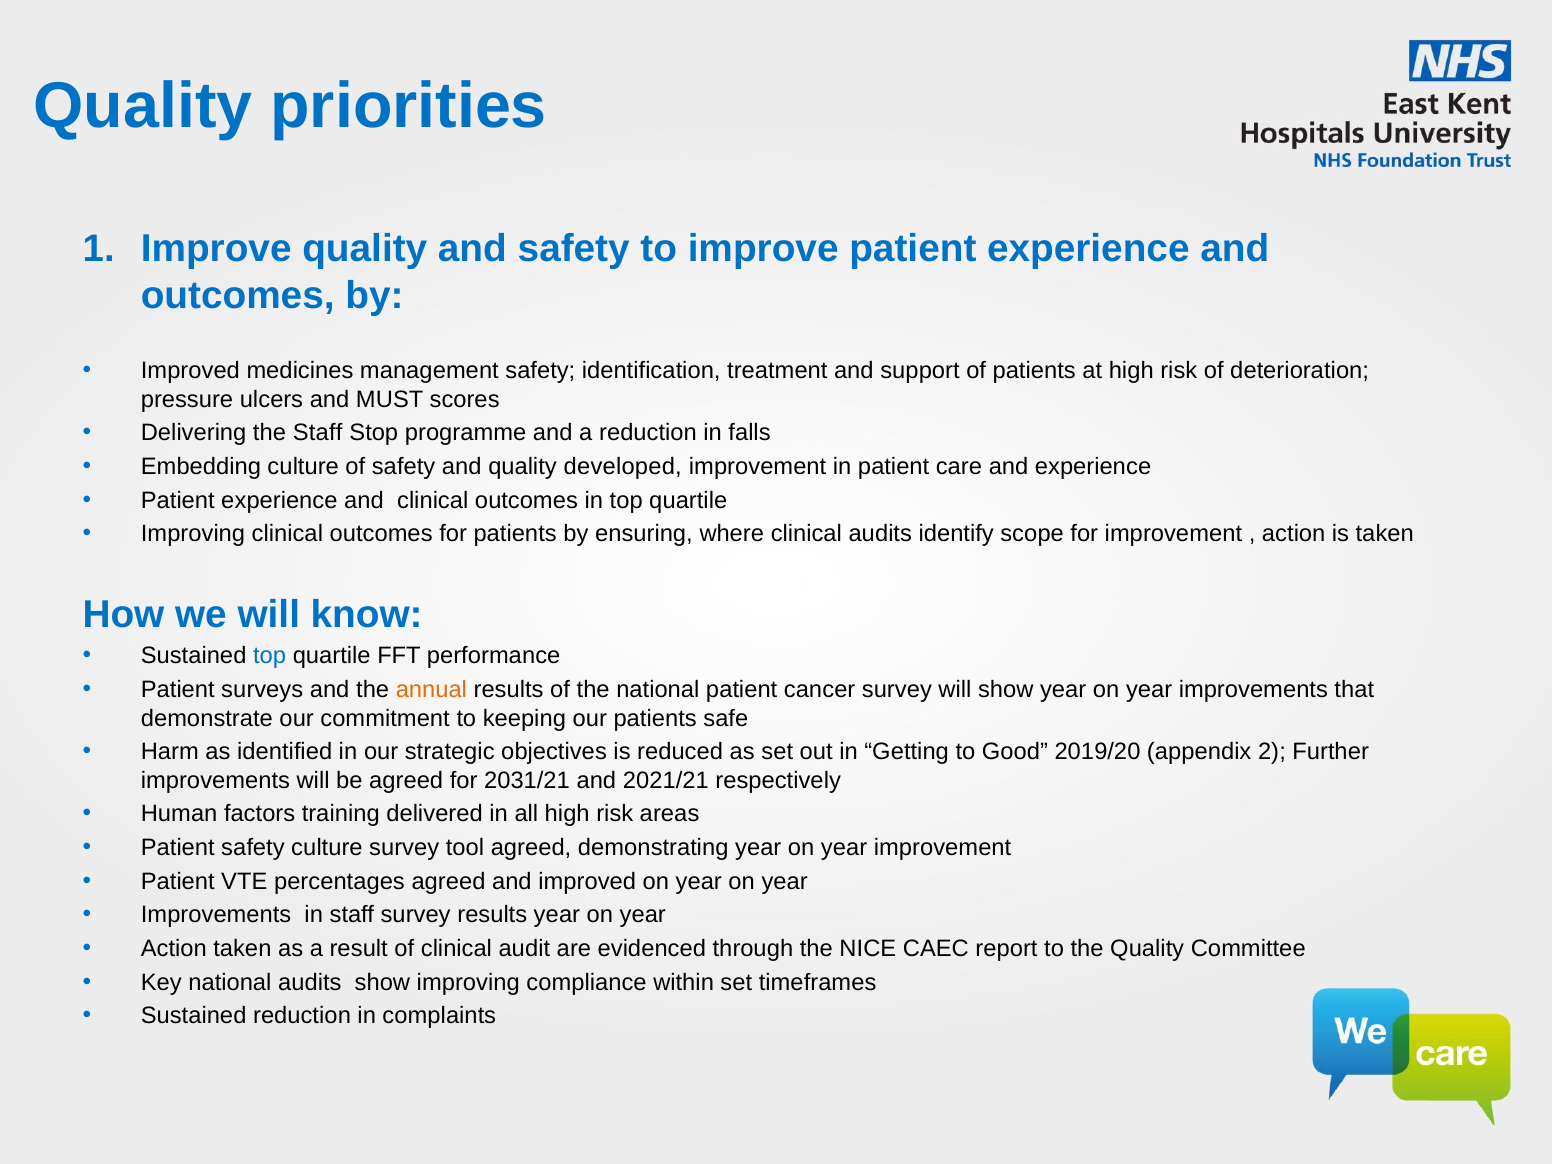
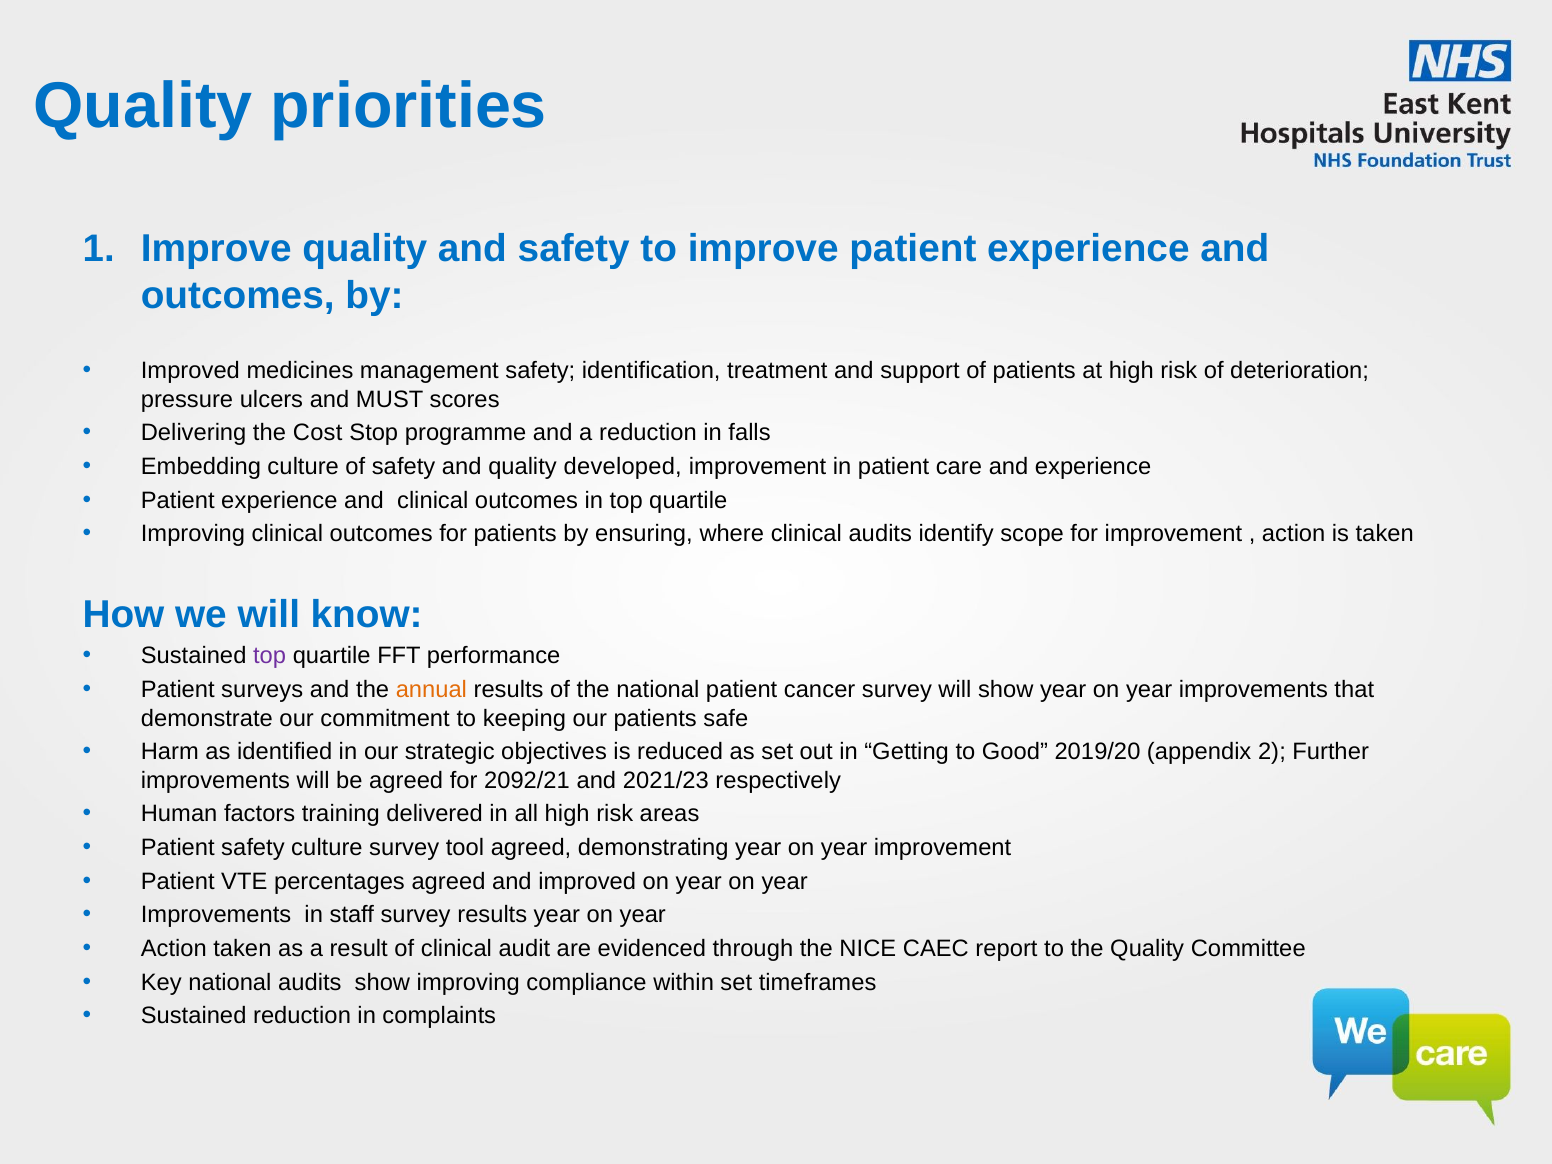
the Staff: Staff -> Cost
top at (270, 656) colour: blue -> purple
2031/21: 2031/21 -> 2092/21
2021/21: 2021/21 -> 2021/23
